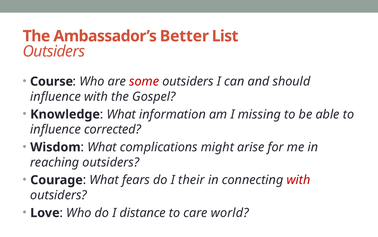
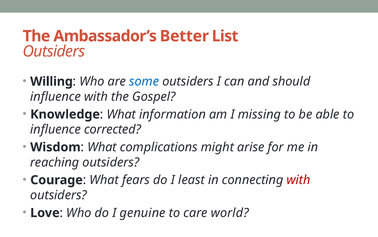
Course: Course -> Willing
some colour: red -> blue
their: their -> least
distance: distance -> genuine
